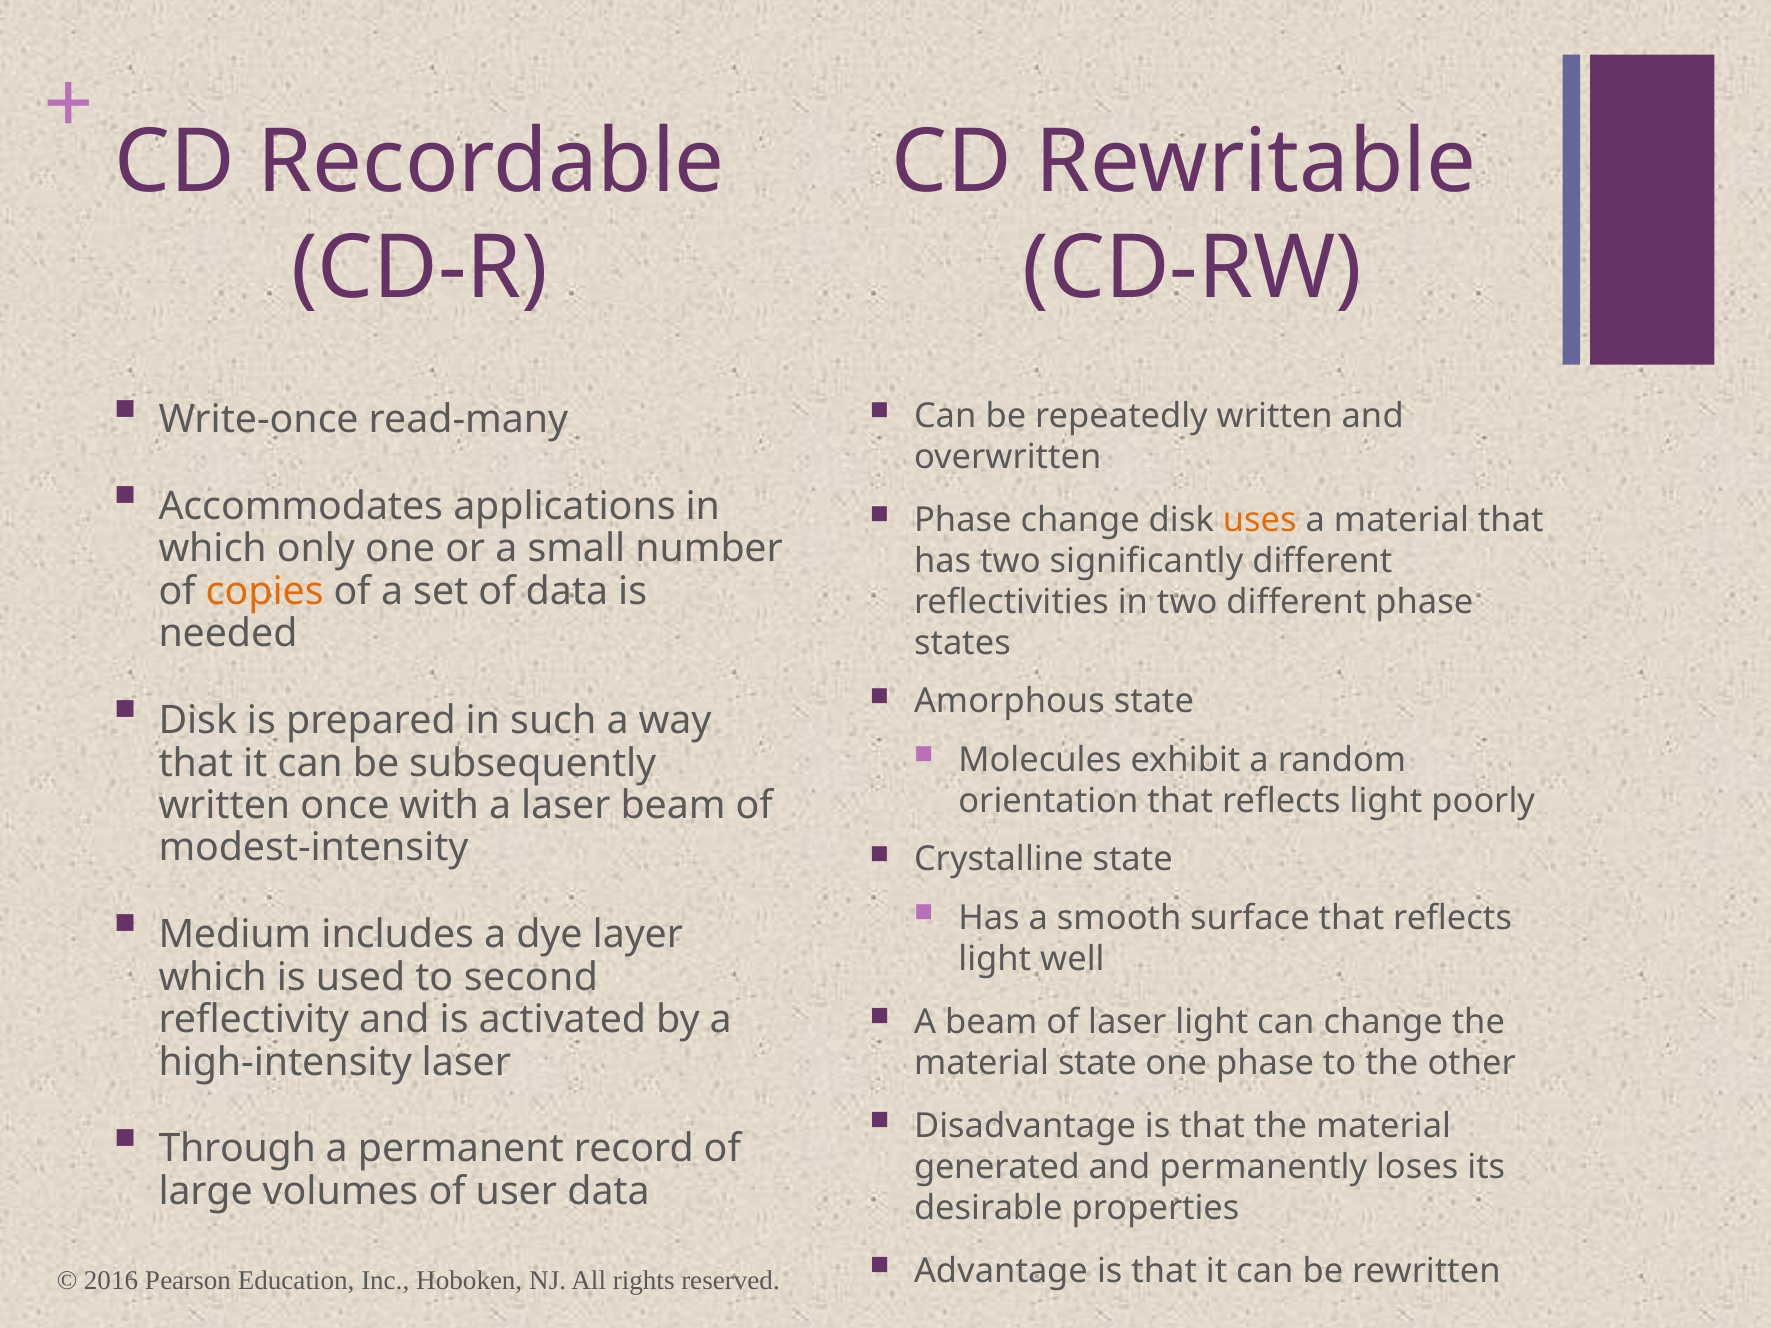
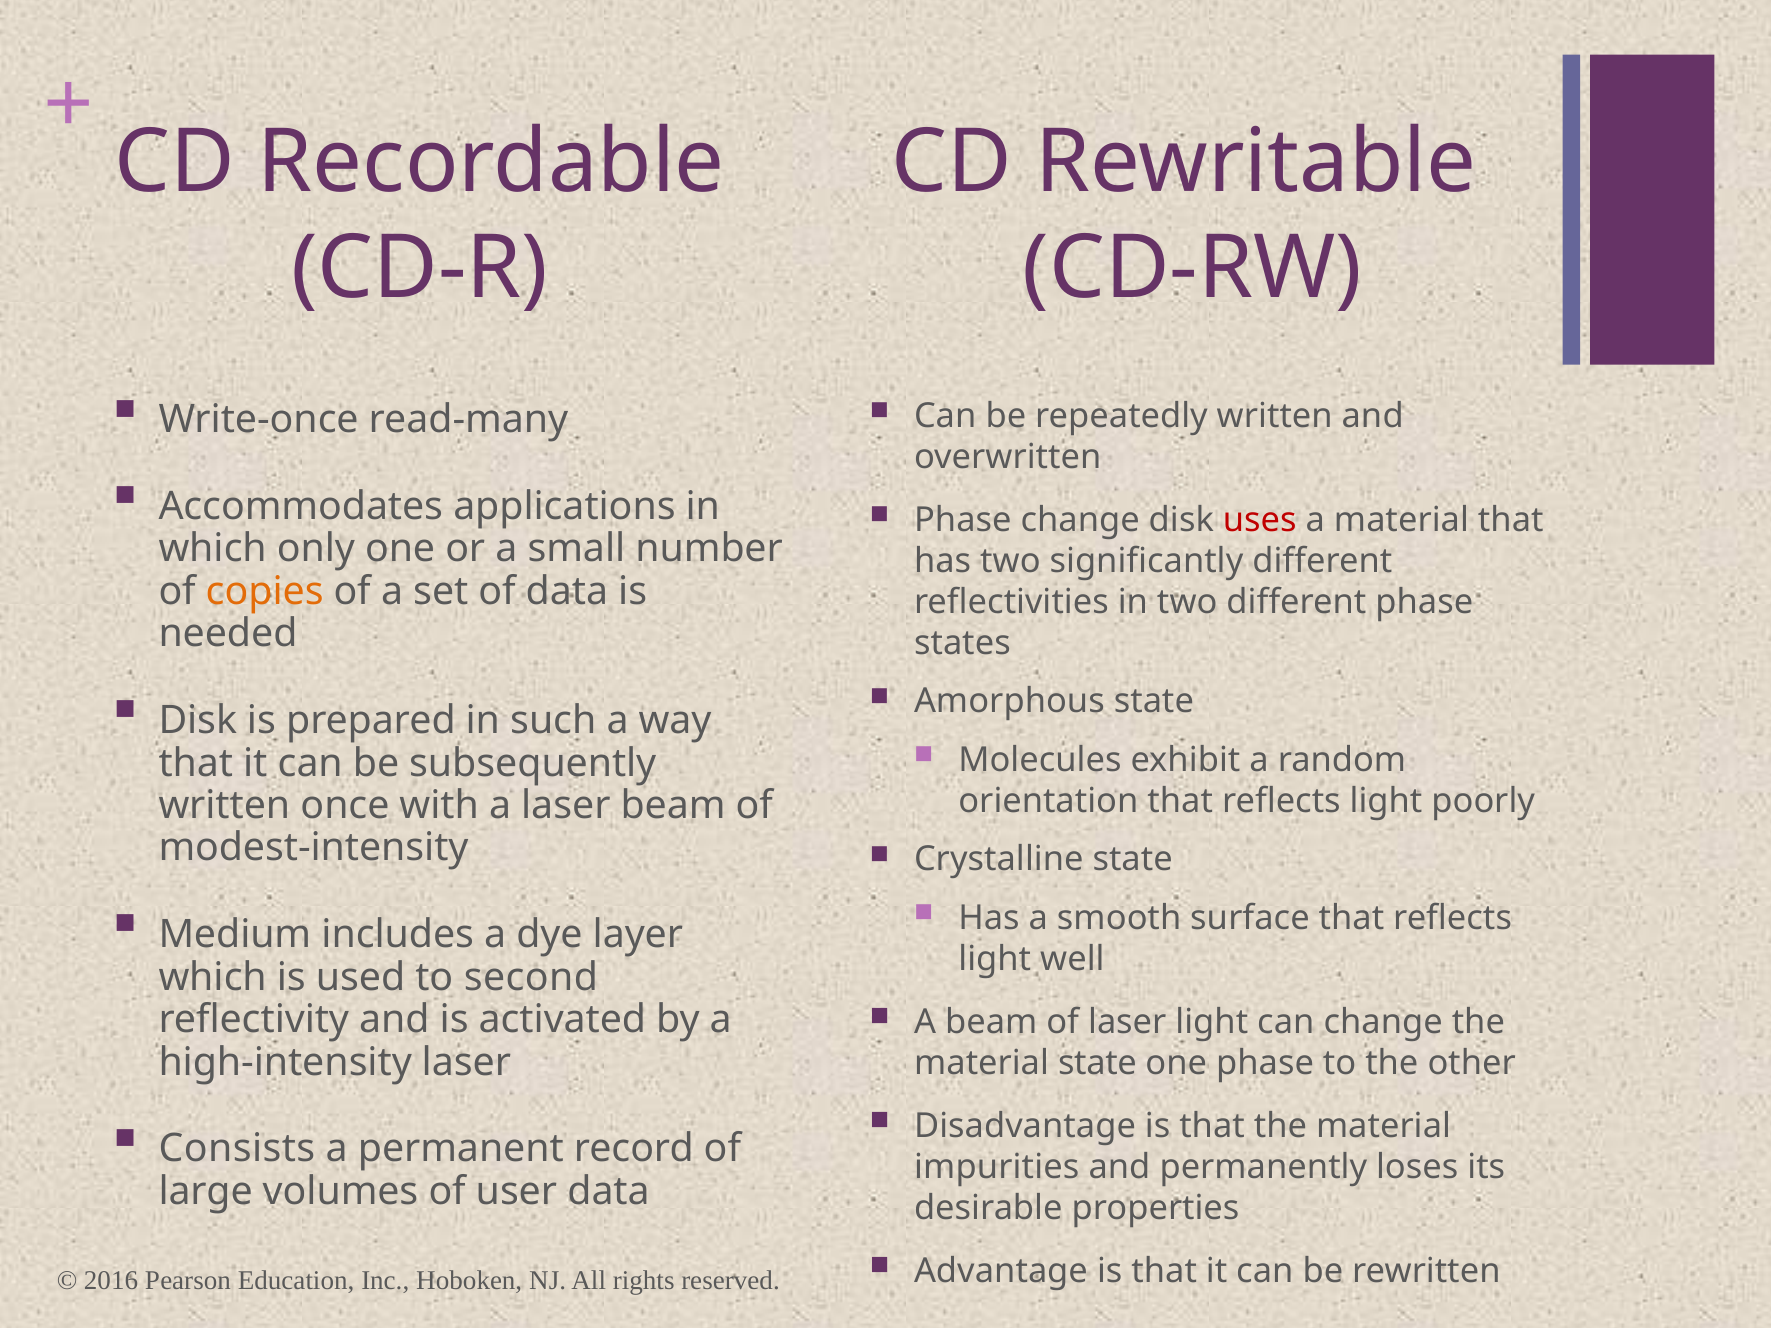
uses colour: orange -> red
Through: Through -> Consists
generated: generated -> impurities
